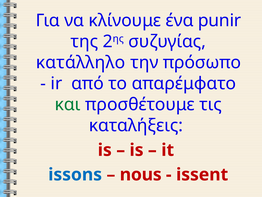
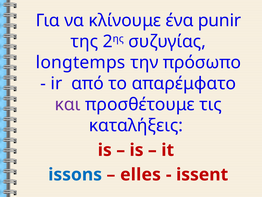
κατάλληλο: κατάλληλο -> longtemps
και colour: green -> purple
nous: nous -> elles
